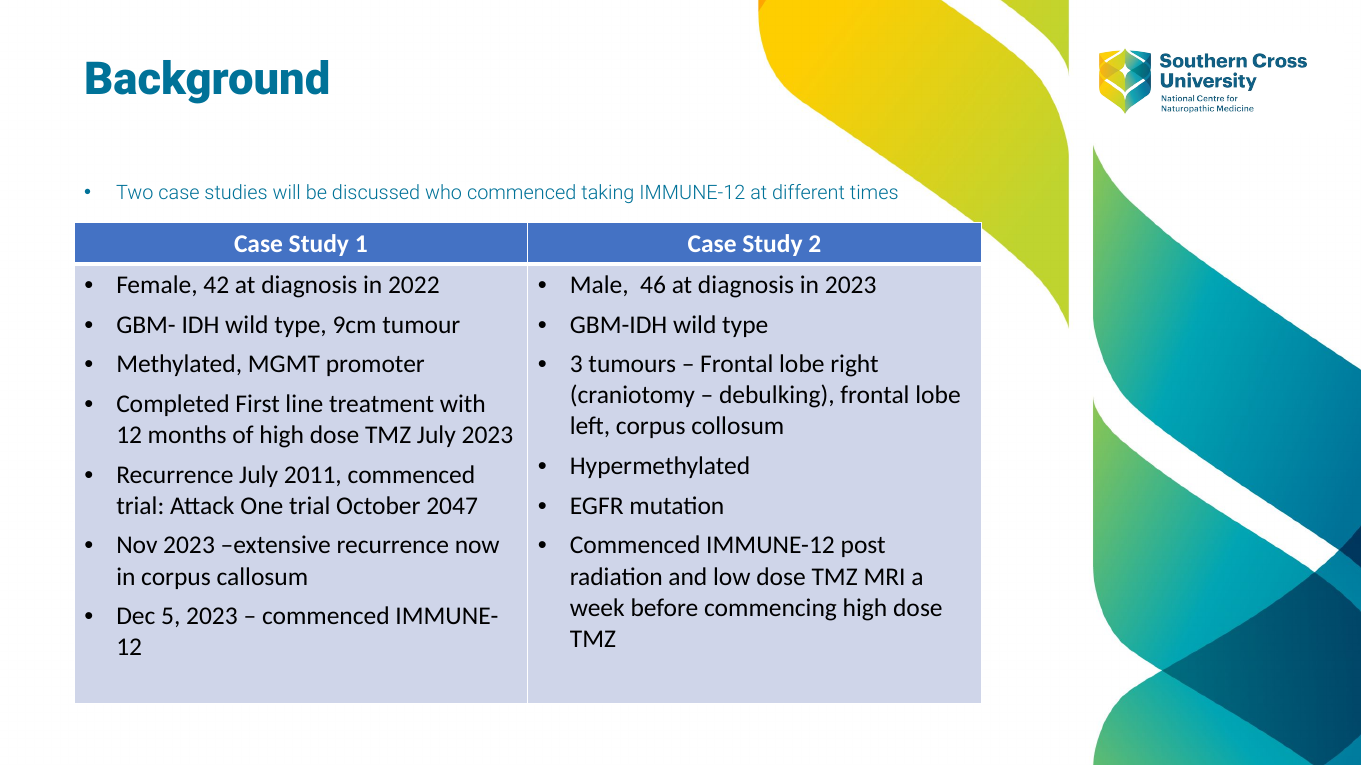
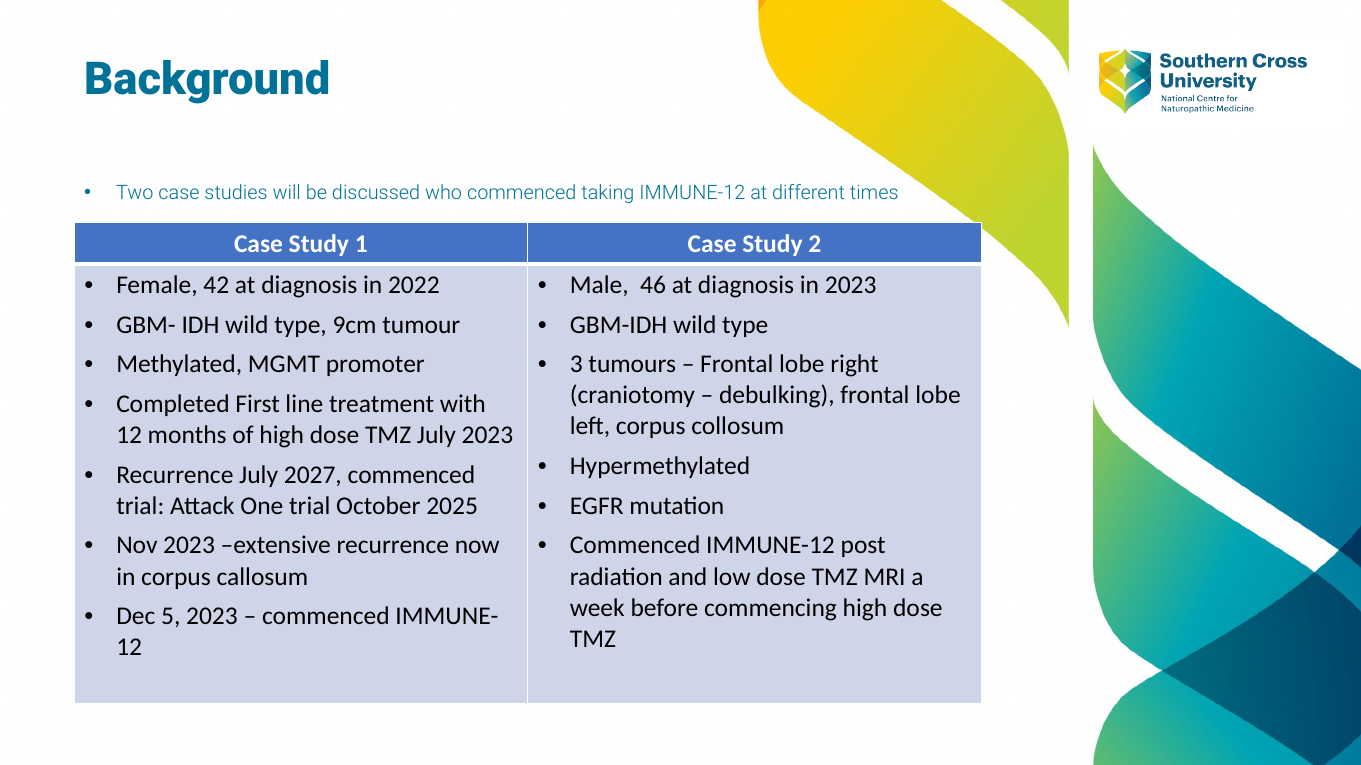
2011: 2011 -> 2027
2047: 2047 -> 2025
